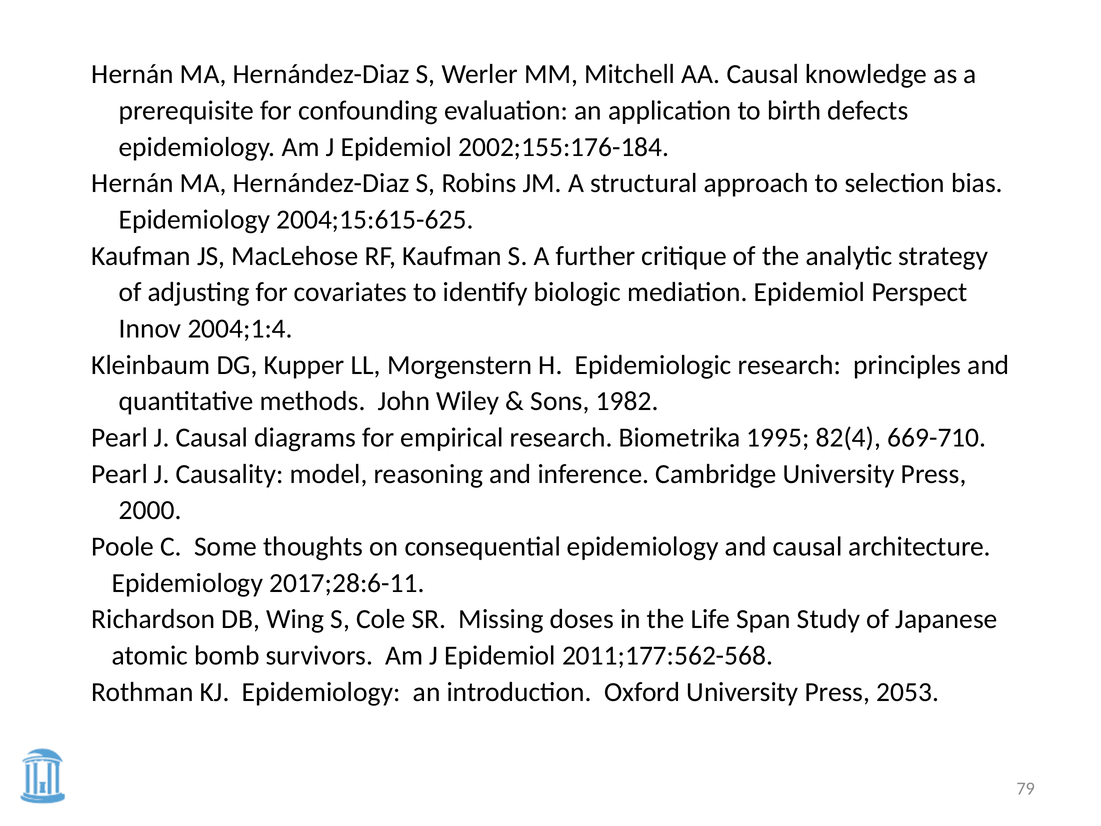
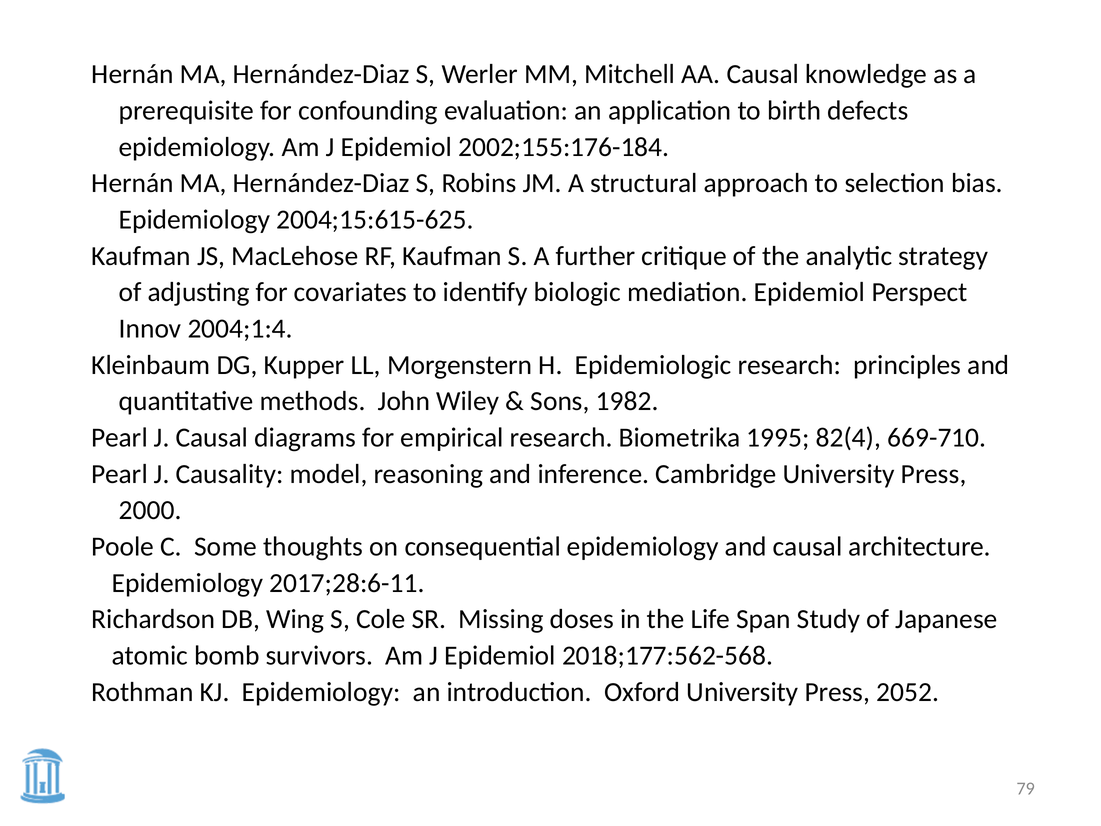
2011;177:562-568: 2011;177:562-568 -> 2018;177:562-568
2053: 2053 -> 2052
